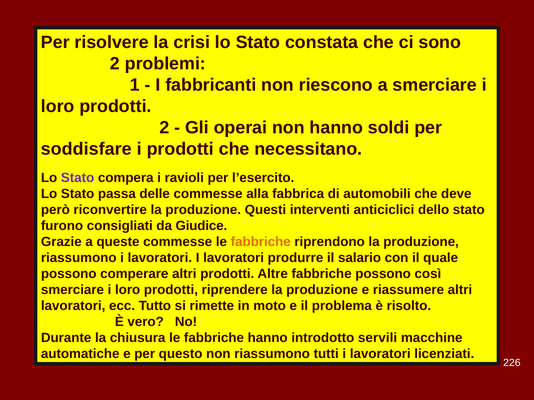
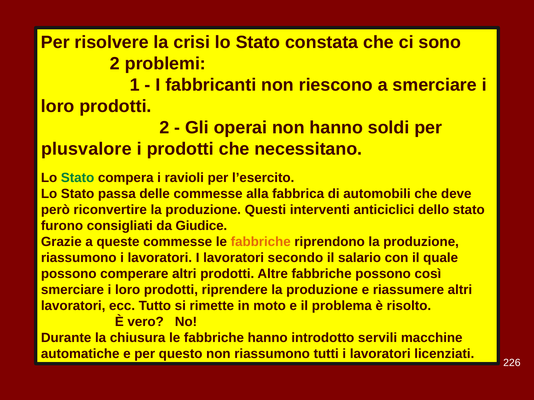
soddisfare: soddisfare -> plusvalore
Stato at (78, 178) colour: purple -> green
produrre: produrre -> secondo
